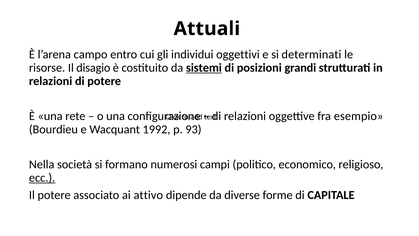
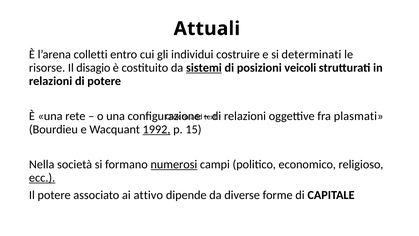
campo: campo -> colletti
oggettivi: oggettivi -> costruire
grandi: grandi -> veicoli
esempio: esempio -> plasmati
1992 underline: none -> present
93: 93 -> 15
numerosi underline: none -> present
